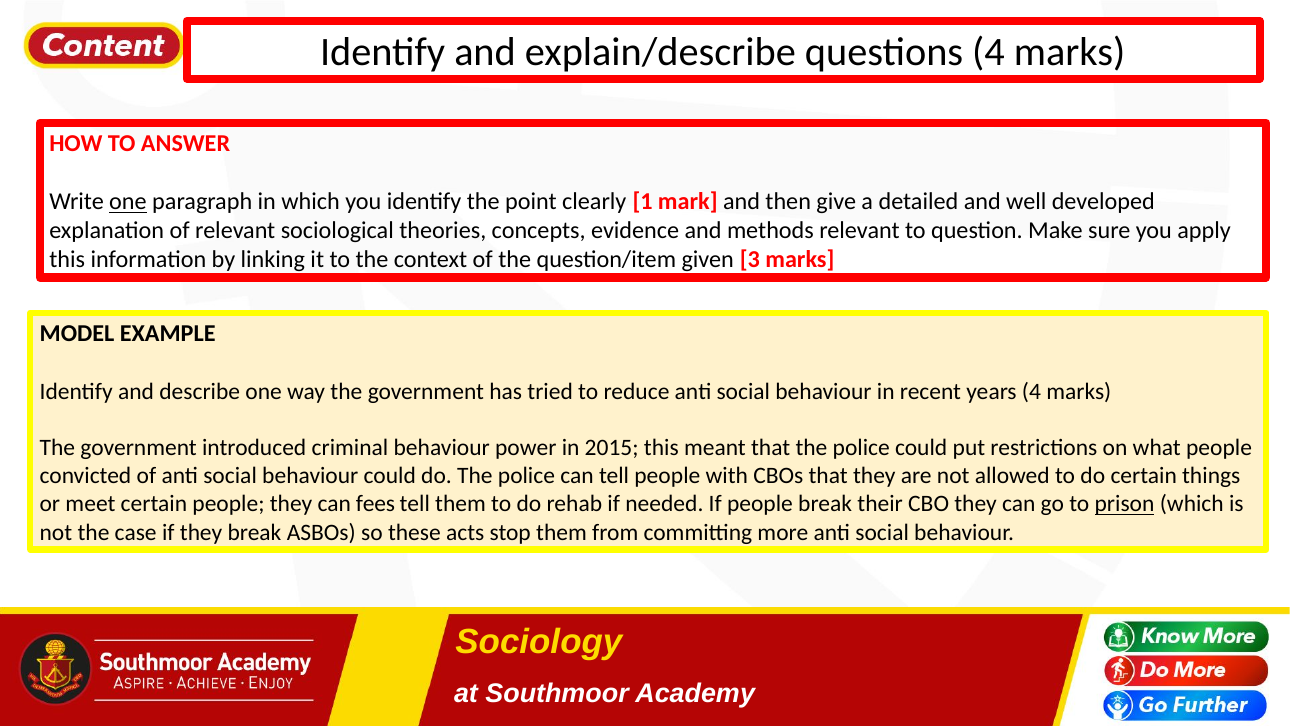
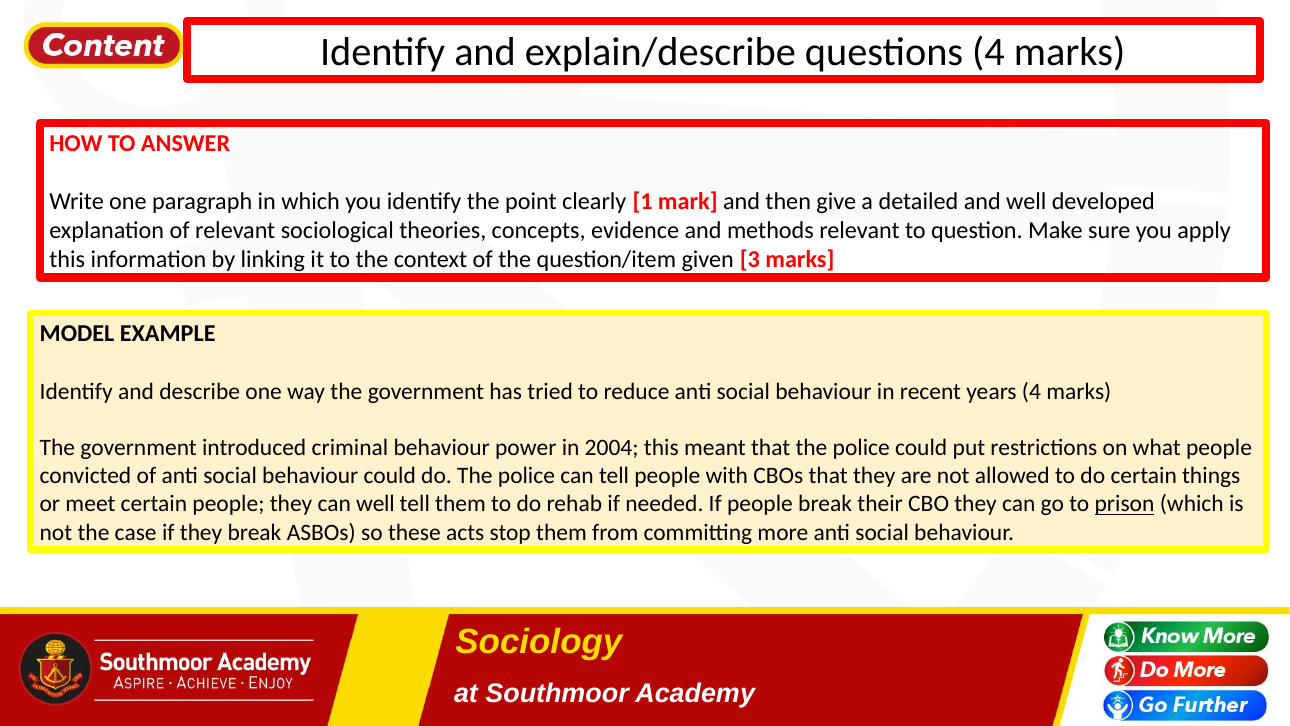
one at (128, 202) underline: present -> none
2015: 2015 -> 2004
can fees: fees -> well
